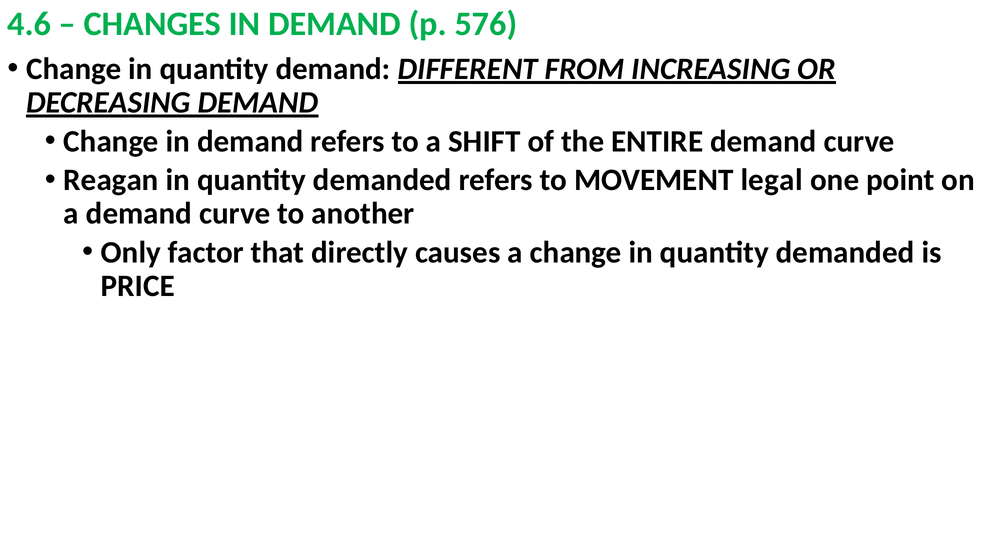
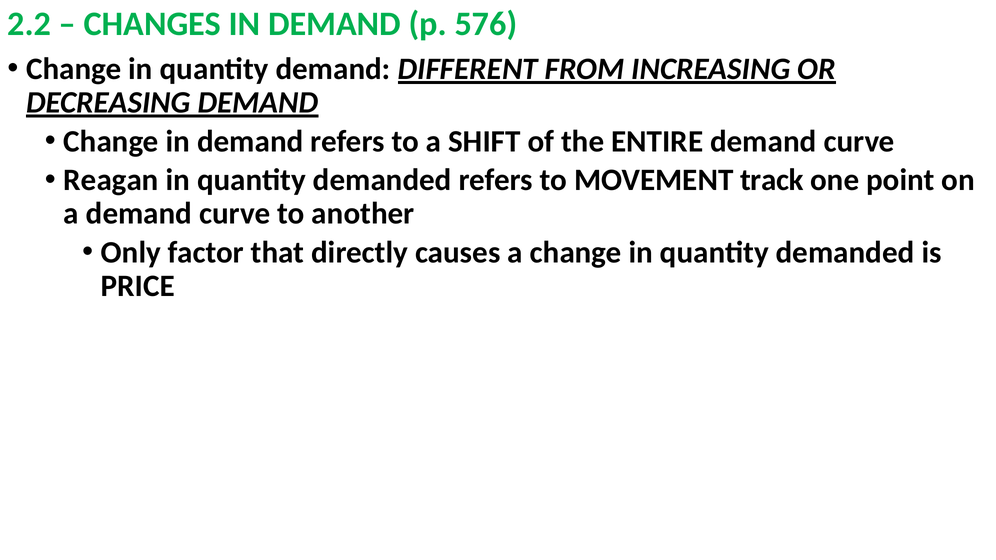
4.6: 4.6 -> 2.2
legal: legal -> track
